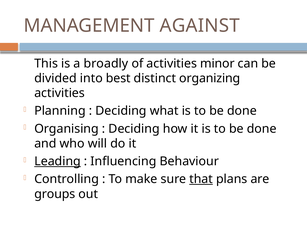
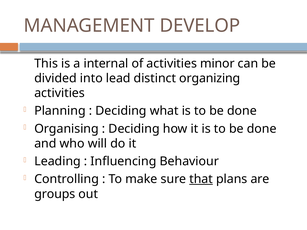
AGAINST: AGAINST -> DEVELOP
broadly: broadly -> internal
best: best -> lead
Leading underline: present -> none
